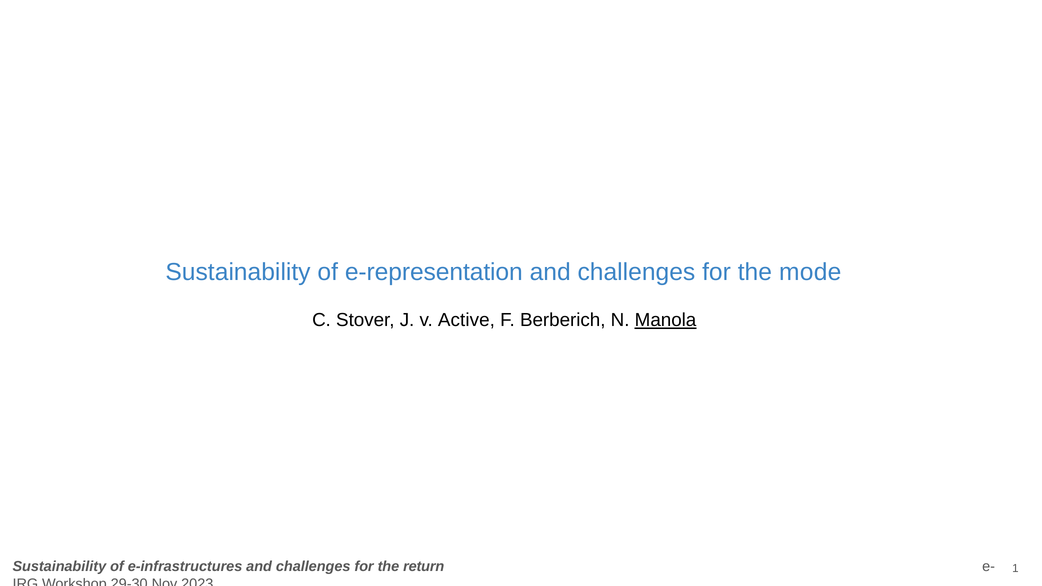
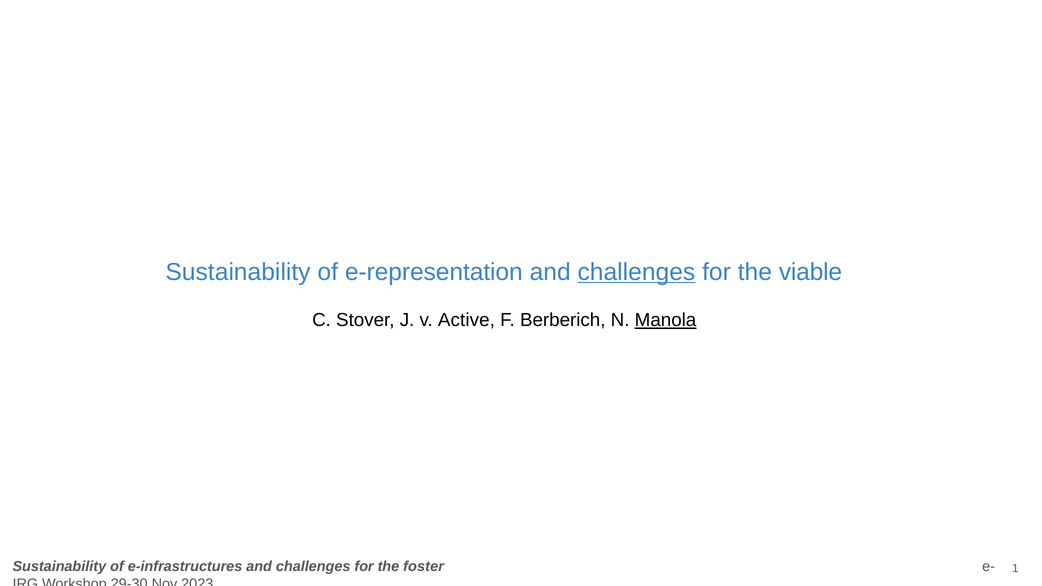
challenges at (636, 272) underline: none -> present
mode: mode -> viable
return: return -> foster
